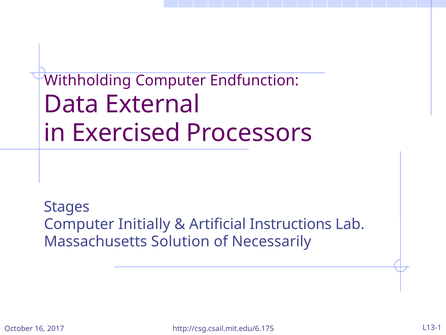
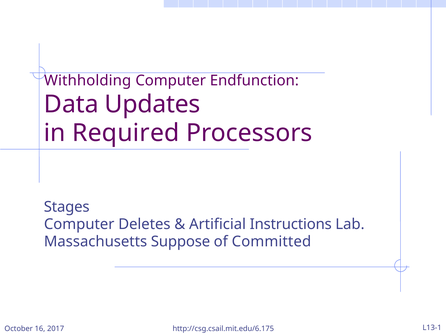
External: External -> Updates
Exercised: Exercised -> Required
Initially: Initially -> Deletes
Solution: Solution -> Suppose
Necessarily: Necessarily -> Committed
